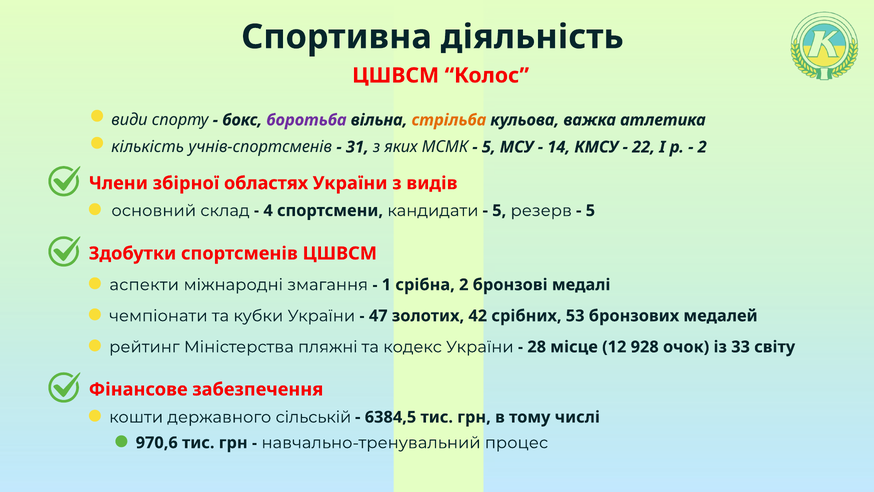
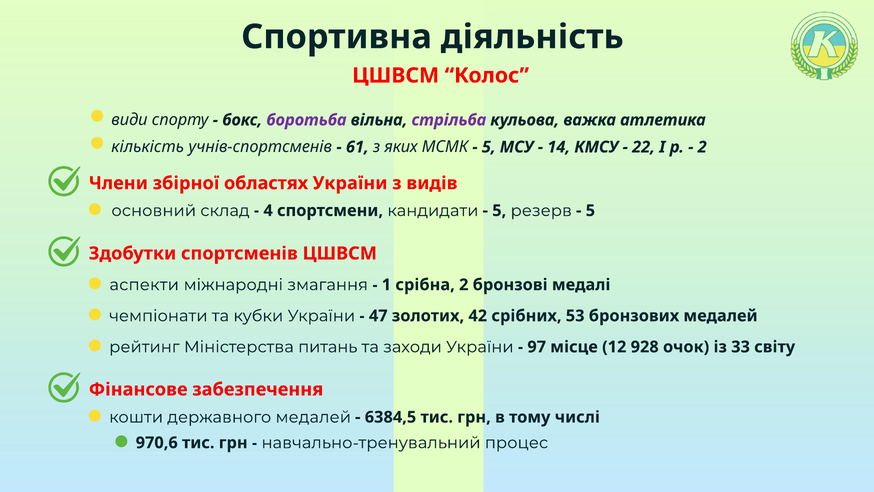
стрільба colour: orange -> purple
31: 31 -> 61
пляжні: пляжні -> питань
кодекс: кодекс -> заходи
28: 28 -> 97
державного сільській: сільській -> медалей
